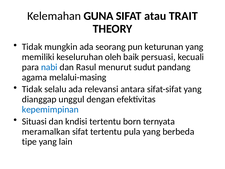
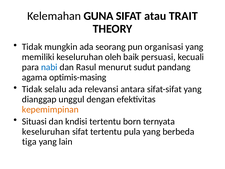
keturunan: keturunan -> organisasi
melalui-masing: melalui-masing -> optimis-masing
kepemimpinan colour: blue -> orange
meramalkan at (46, 131): meramalkan -> keseluruhan
tipe: tipe -> tiga
